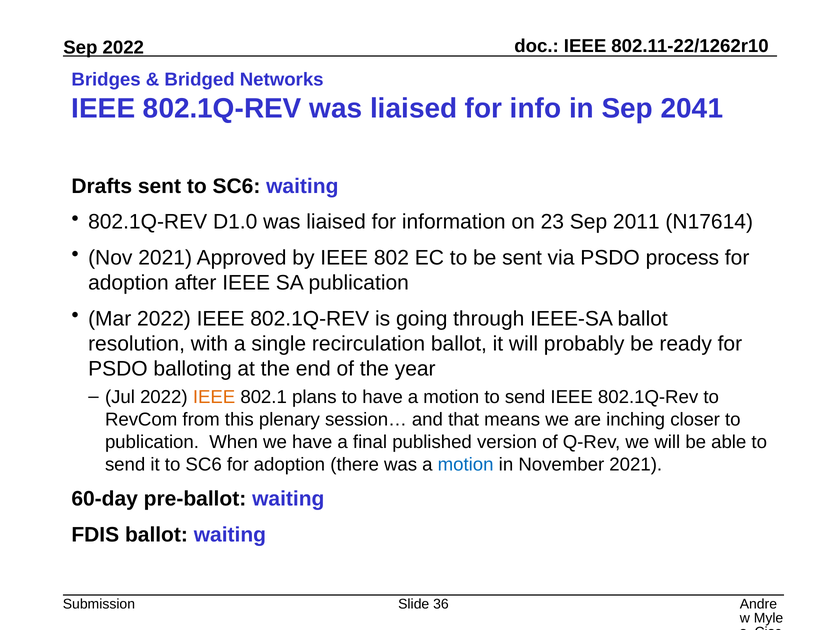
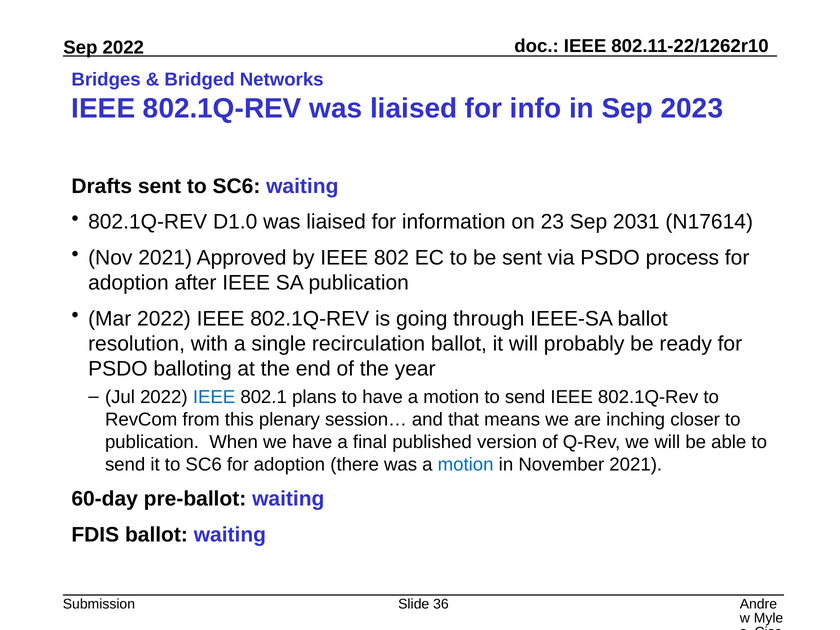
2041: 2041 -> 2023
2011: 2011 -> 2031
IEEE at (214, 397) colour: orange -> blue
